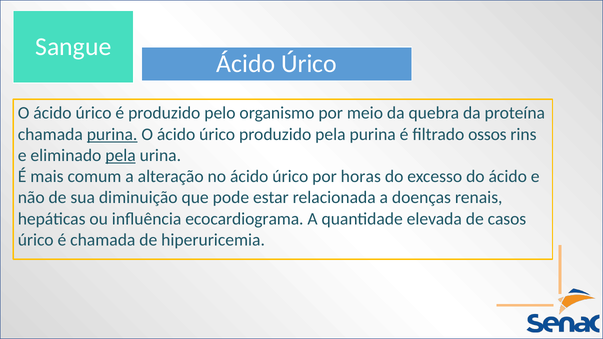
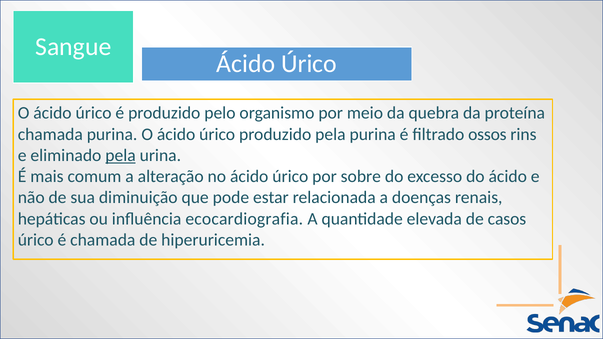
purina at (112, 134) underline: present -> none
horas: horas -> sobre
ecocardiograma: ecocardiograma -> ecocardiografia
